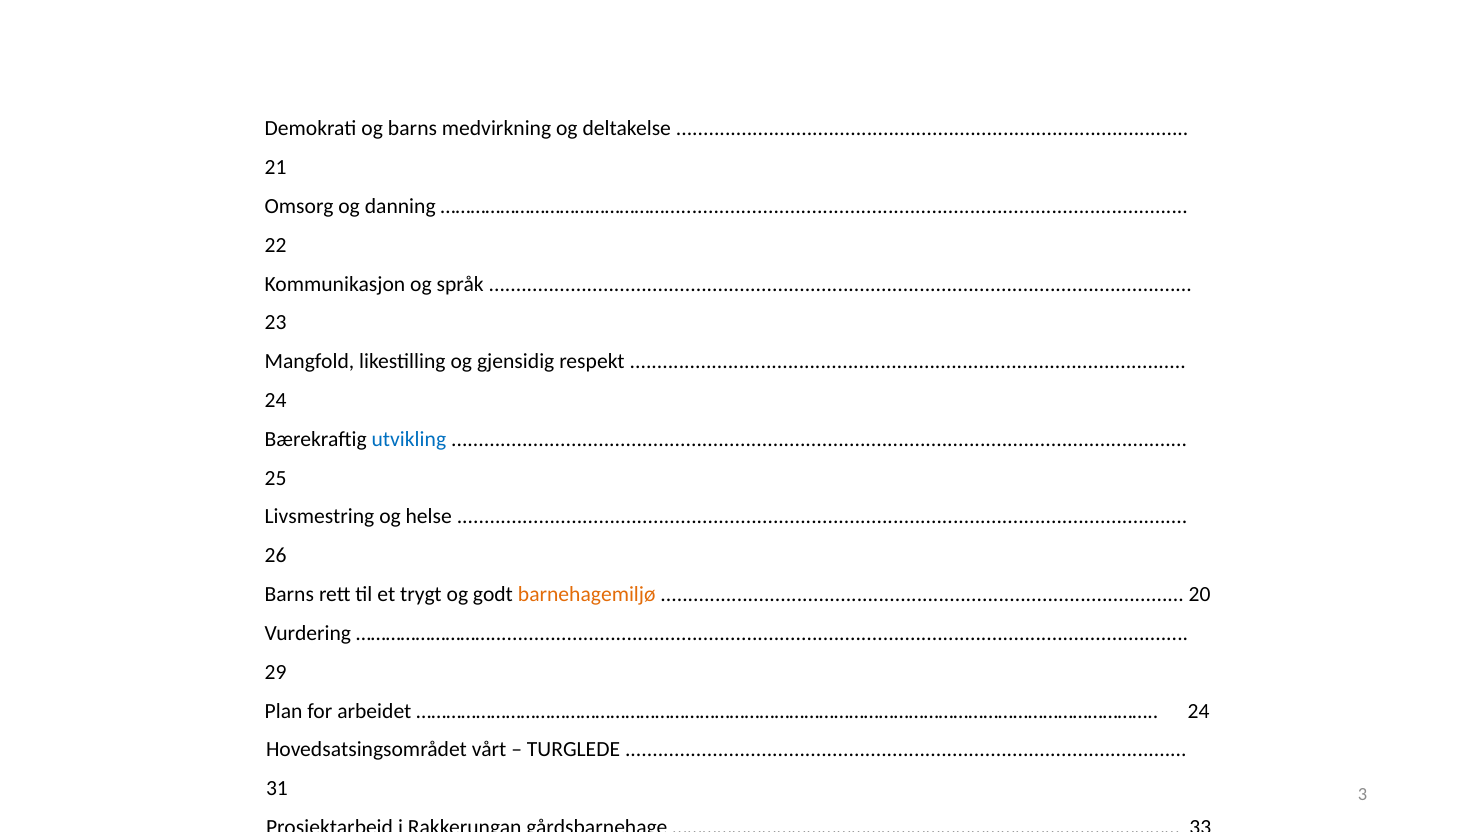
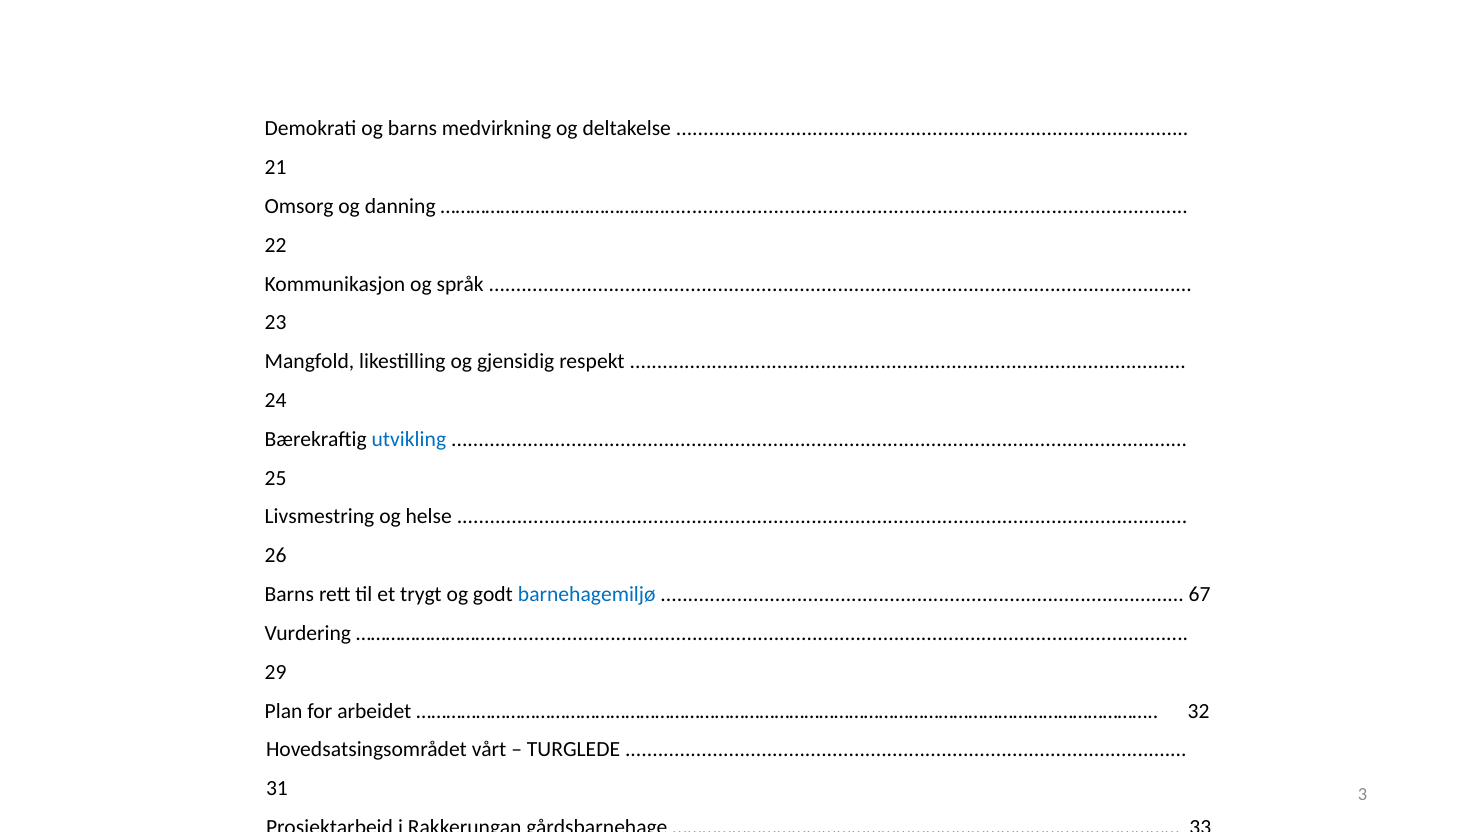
barnehagemiljø colour: orange -> blue
20: 20 -> 67
24 at (1199, 711): 24 -> 32
